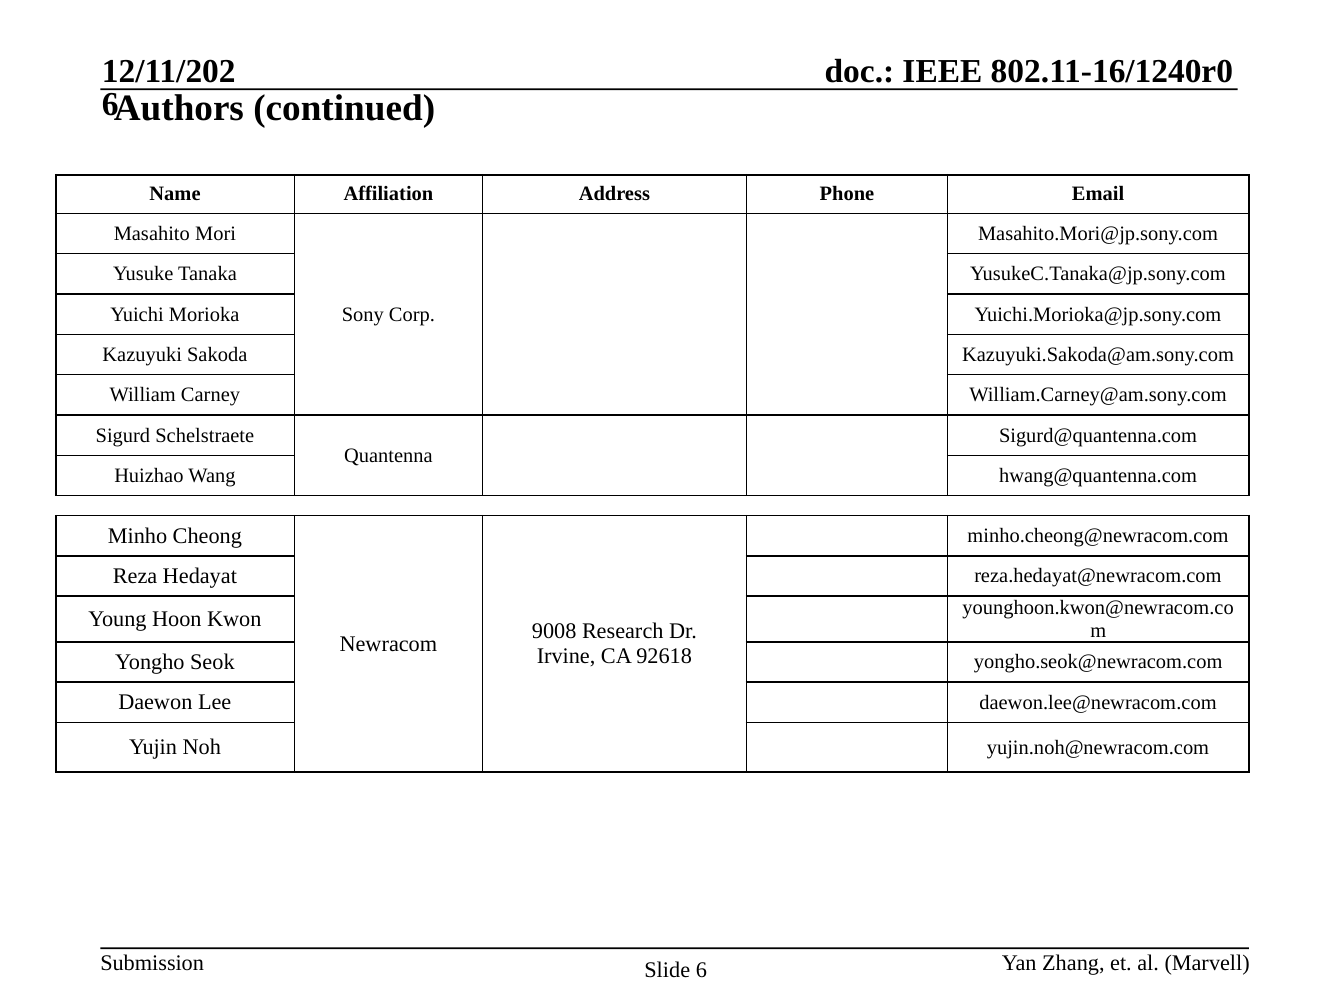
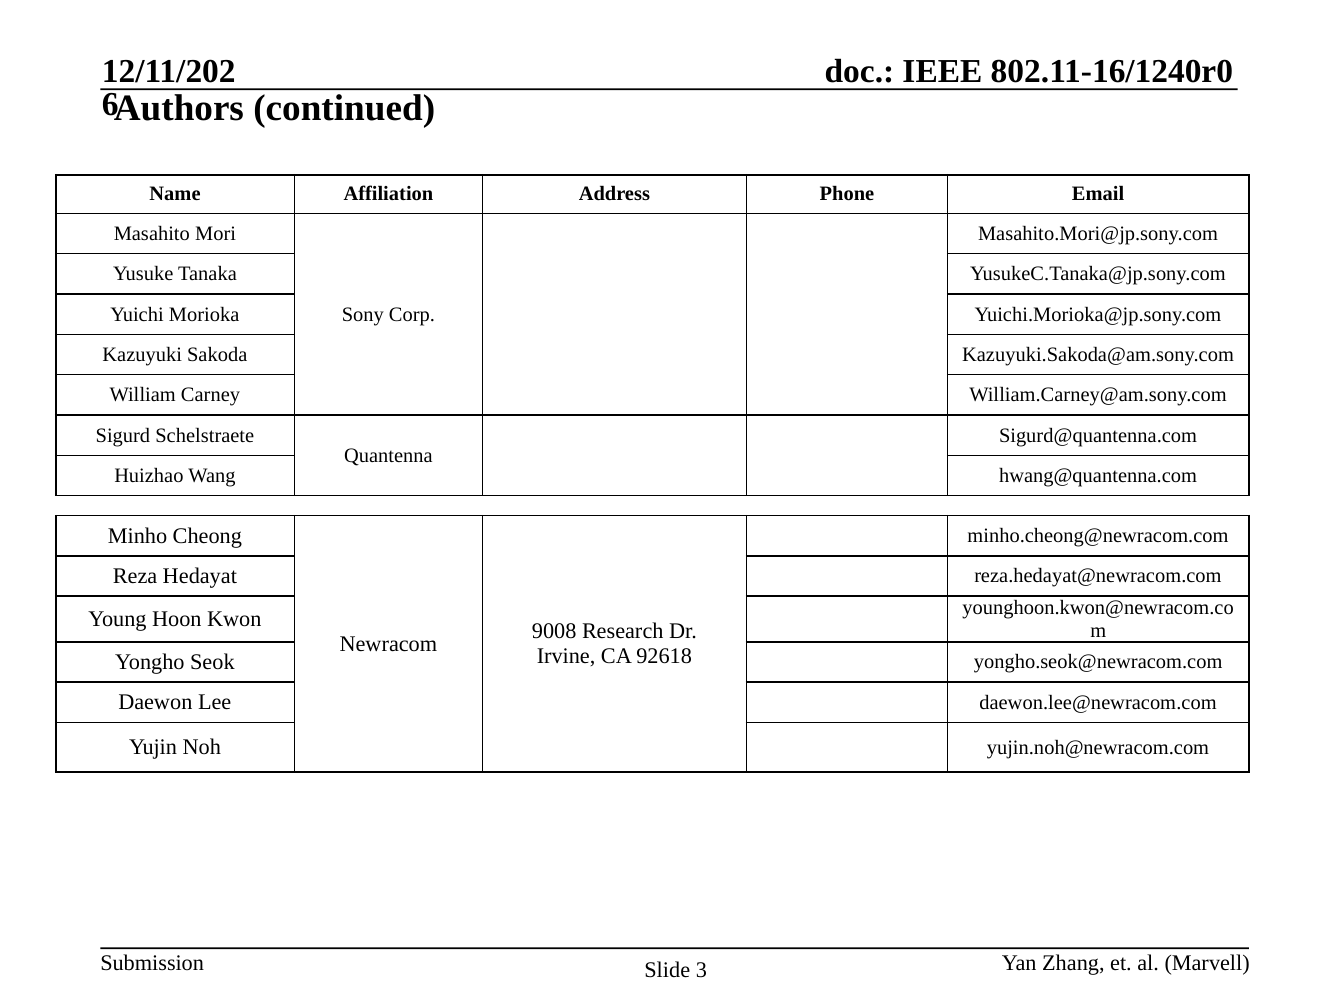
Slide 6: 6 -> 3
